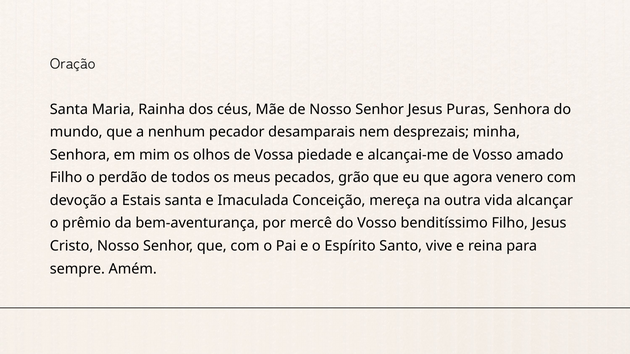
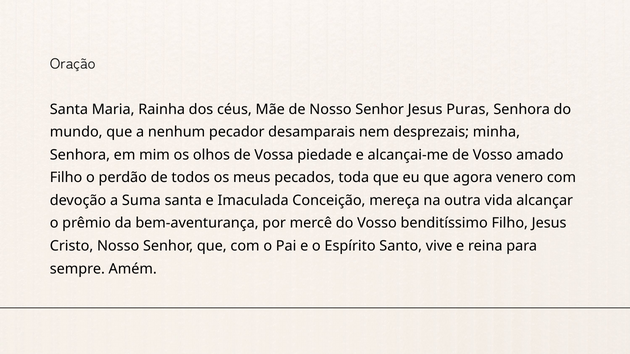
grão: grão -> toda
Estais: Estais -> Suma
